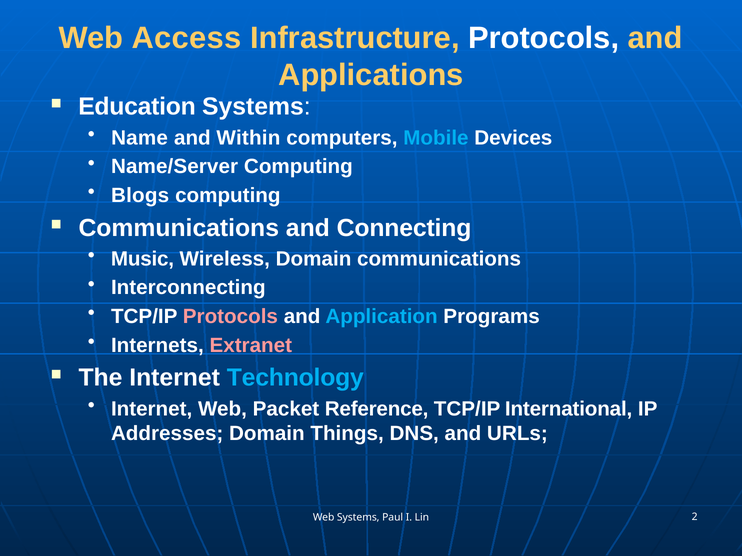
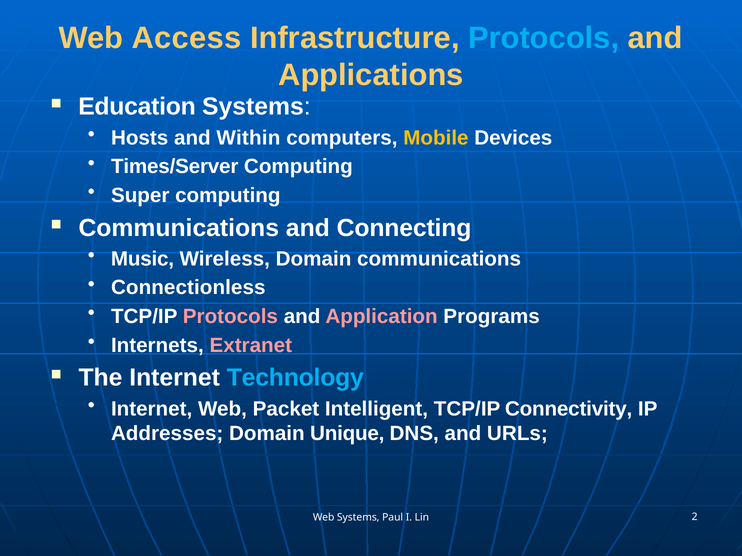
Protocols at (544, 38) colour: white -> light blue
Name: Name -> Hosts
Mobile colour: light blue -> yellow
Name/Server: Name/Server -> Times/Server
Blogs: Blogs -> Super
Interconnecting: Interconnecting -> Connectionless
Application colour: light blue -> pink
Reference: Reference -> Intelligent
International: International -> Connectivity
Things: Things -> Unique
